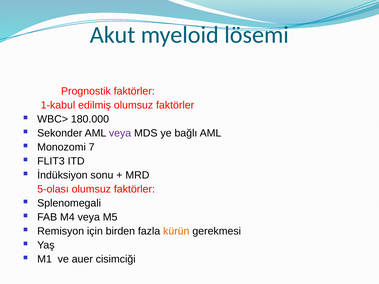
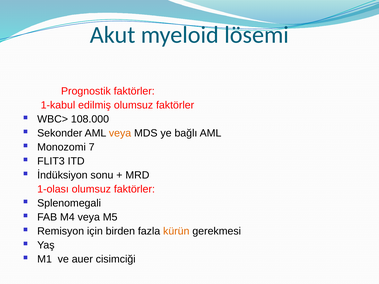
180.000: 180.000 -> 108.000
veya at (120, 133) colour: purple -> orange
5-olası: 5-olası -> 1-olası
